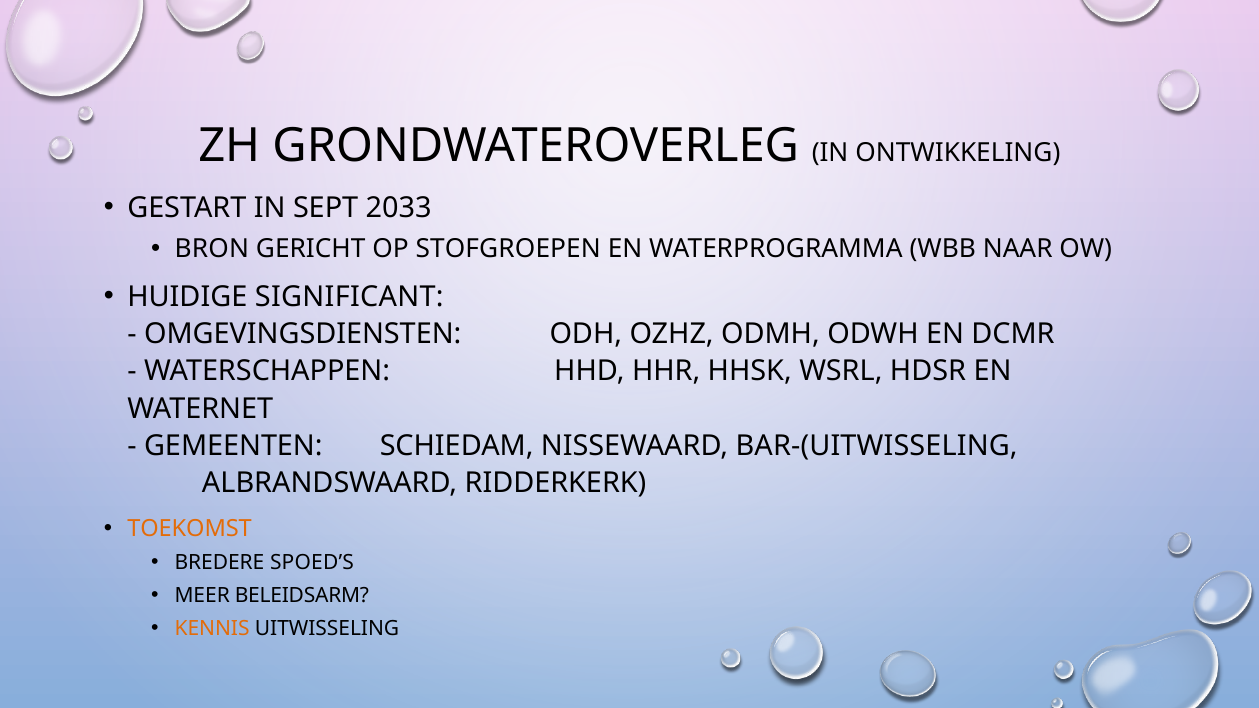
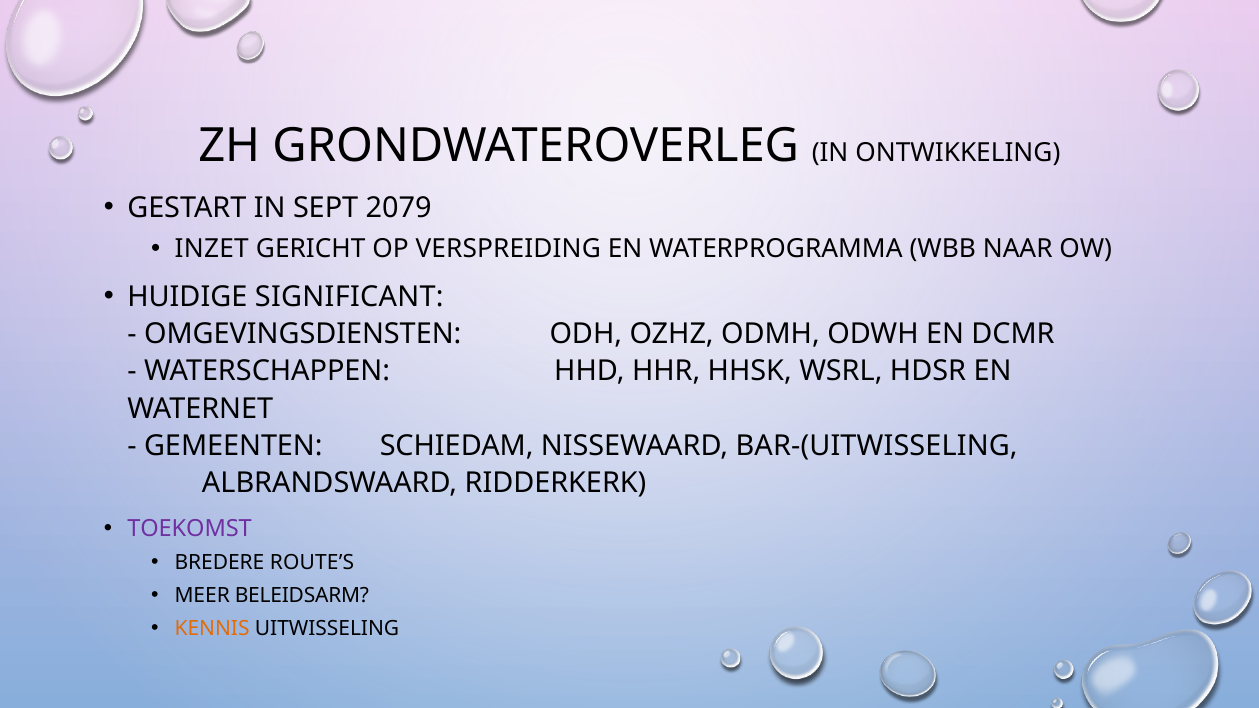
2033: 2033 -> 2079
BRON: BRON -> INZET
STOFGROEPEN: STOFGROEPEN -> VERSPREIDING
TOEKOMST colour: orange -> purple
SPOED’S: SPOED’S -> ROUTE’S
